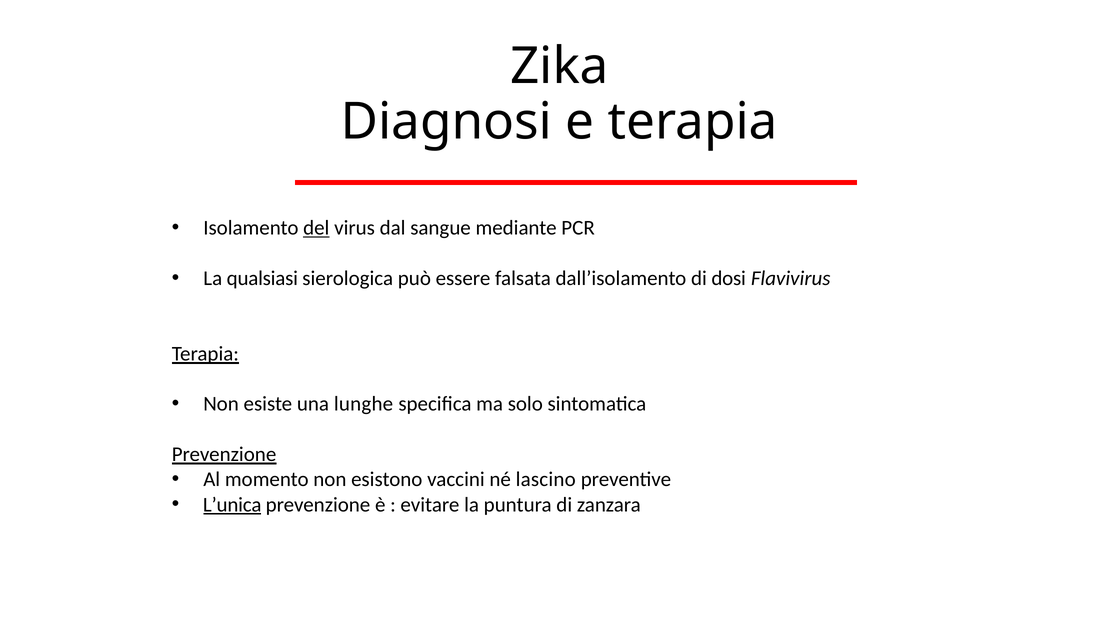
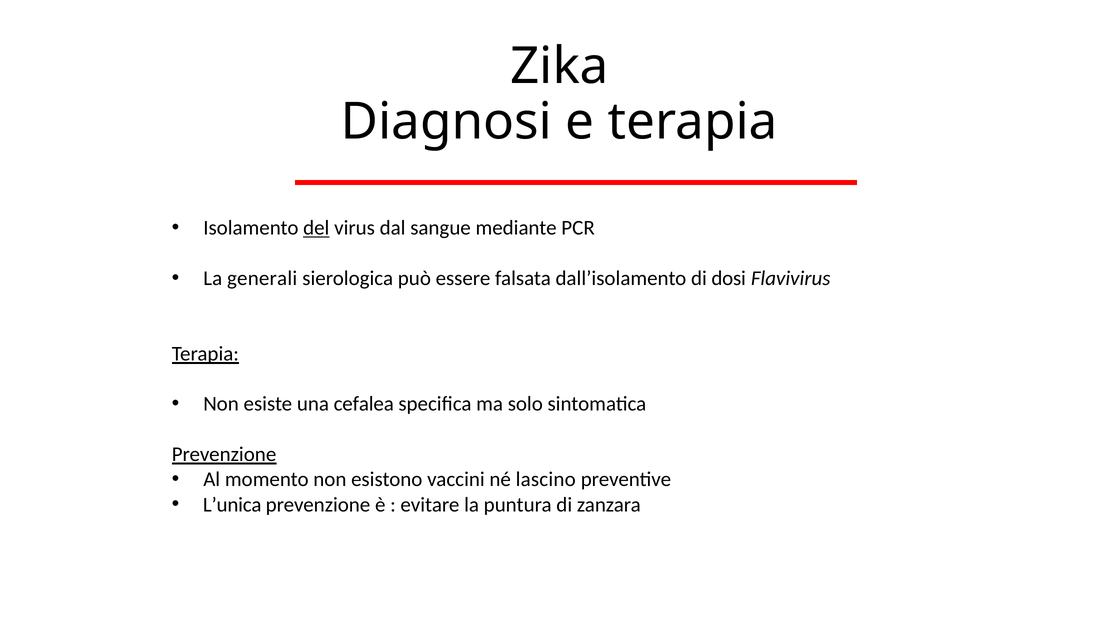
qualsiasi: qualsiasi -> generali
lunghe: lunghe -> cefalea
L’unica underline: present -> none
